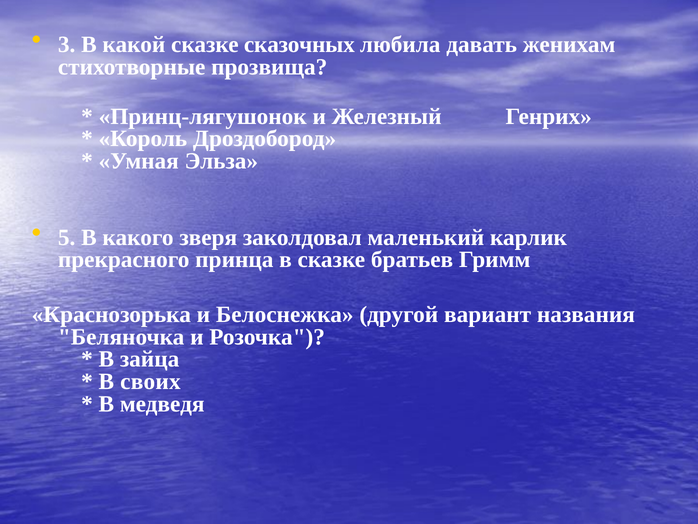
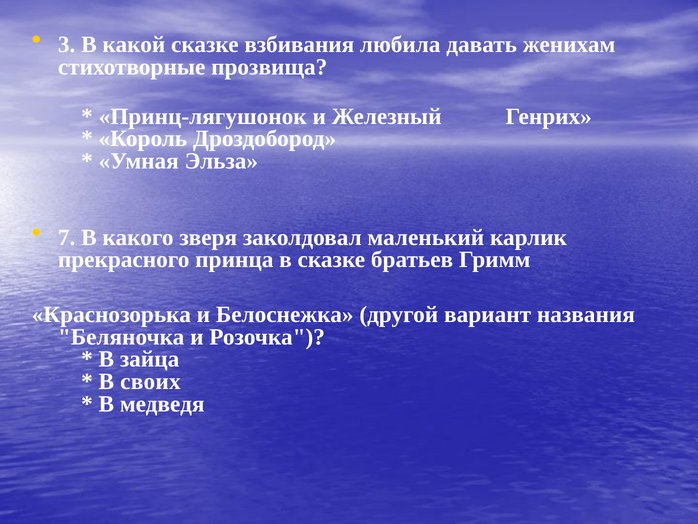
сказочных: сказочных -> взбивания
5: 5 -> 7
